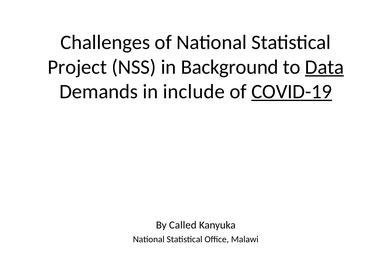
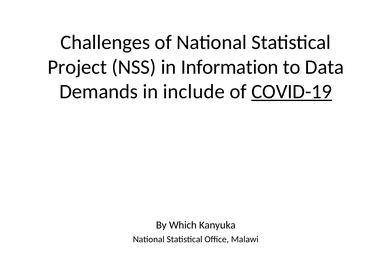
Background: Background -> Information
Data underline: present -> none
Called: Called -> Which
